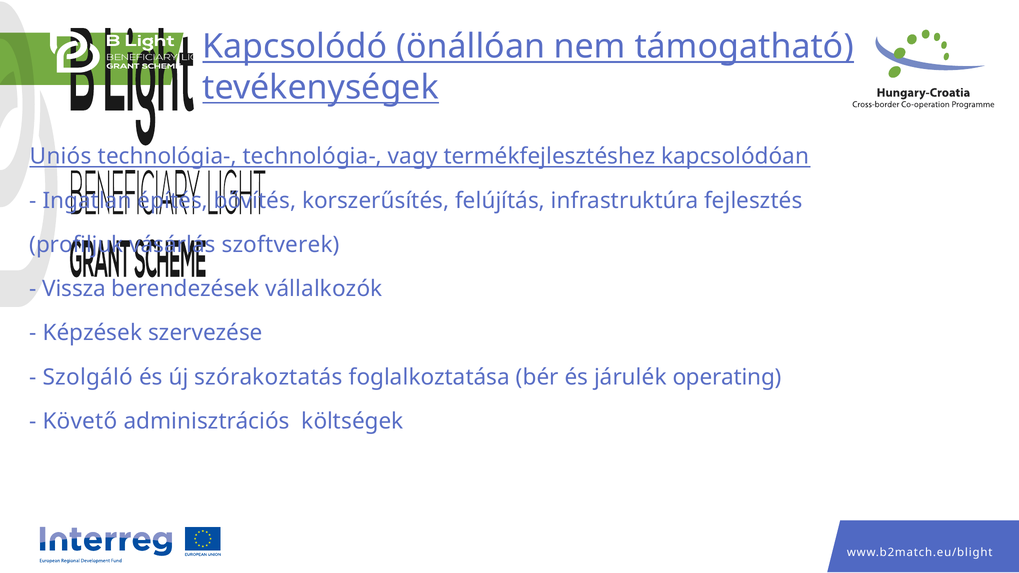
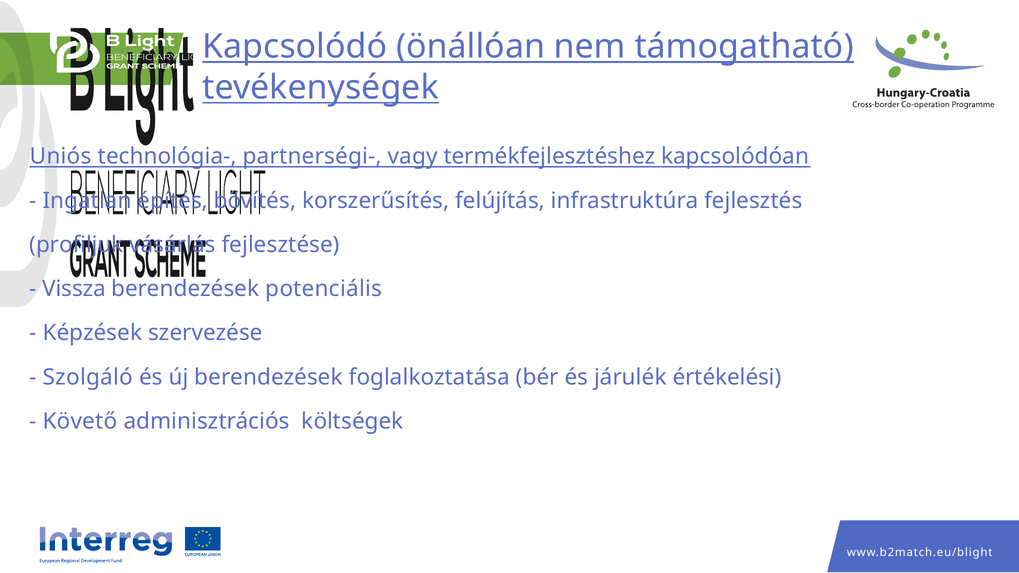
technológia- technológia-: technológia- -> partnerségi-
szoftverek: szoftverek -> fejlesztése
vállalkozók: vállalkozók -> potenciális
új szórakoztatás: szórakoztatás -> berendezések
operating: operating -> értékelési
